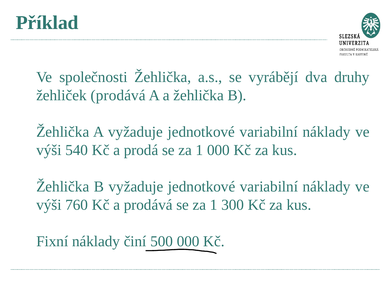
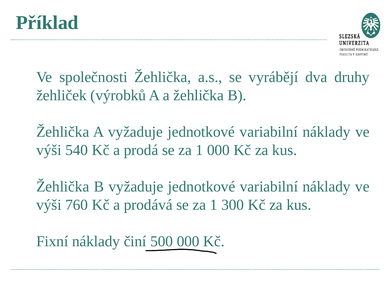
žehliček prodává: prodává -> výrobků
